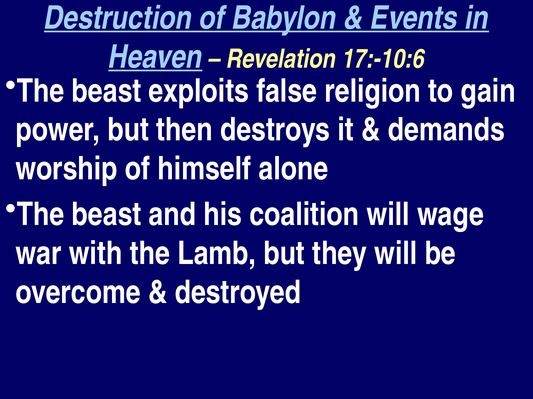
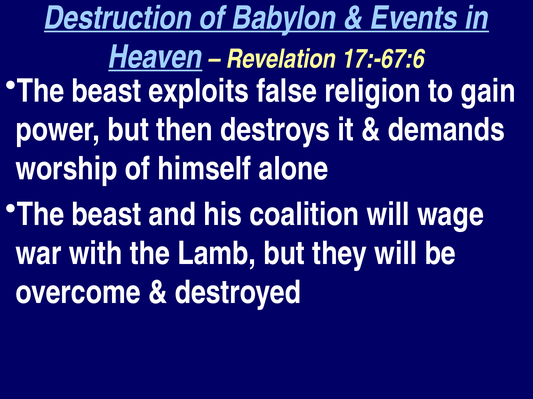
17:-10:6: 17:-10:6 -> 17:-67:6
